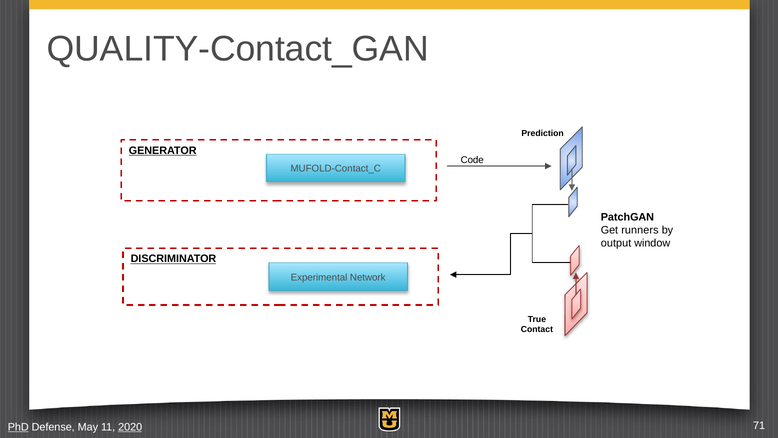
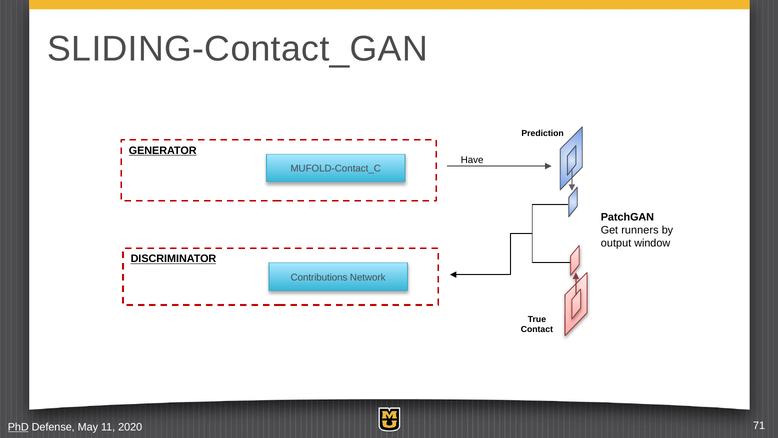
QUALITY-Contact_GAN: QUALITY-Contact_GAN -> SLIDING-Contact_GAN
Code: Code -> Have
Experimental: Experimental -> Contributions
2020 underline: present -> none
